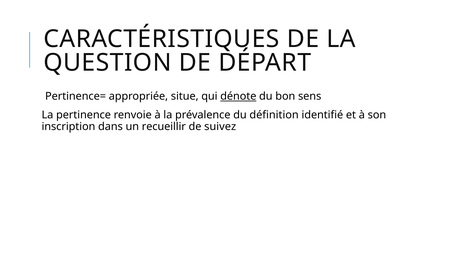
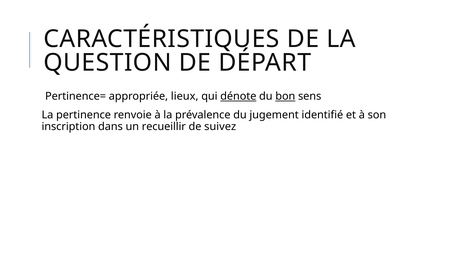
situe: situe -> lieux
bon underline: none -> present
définition: définition -> jugement
